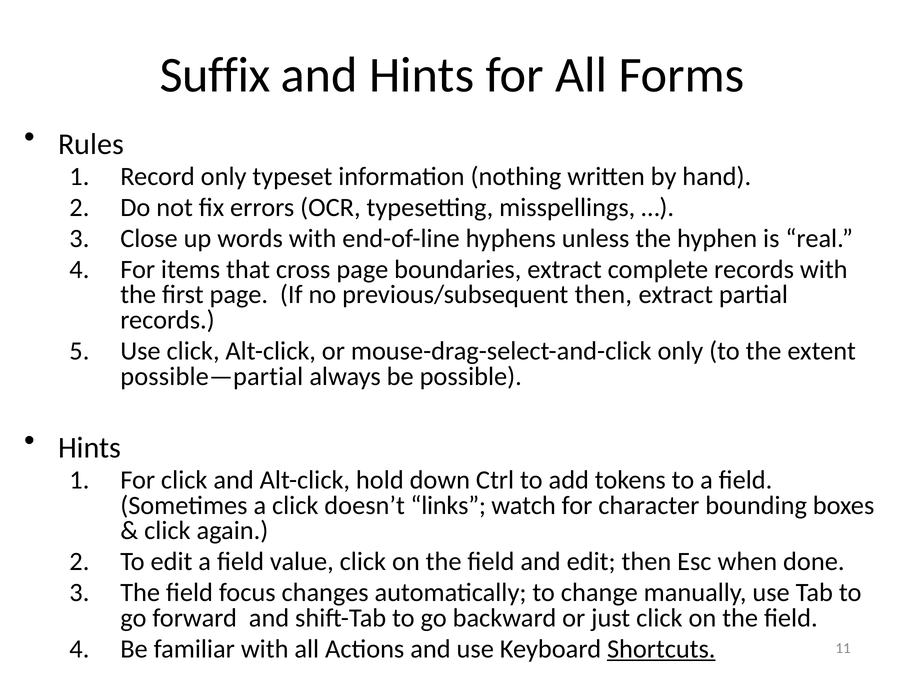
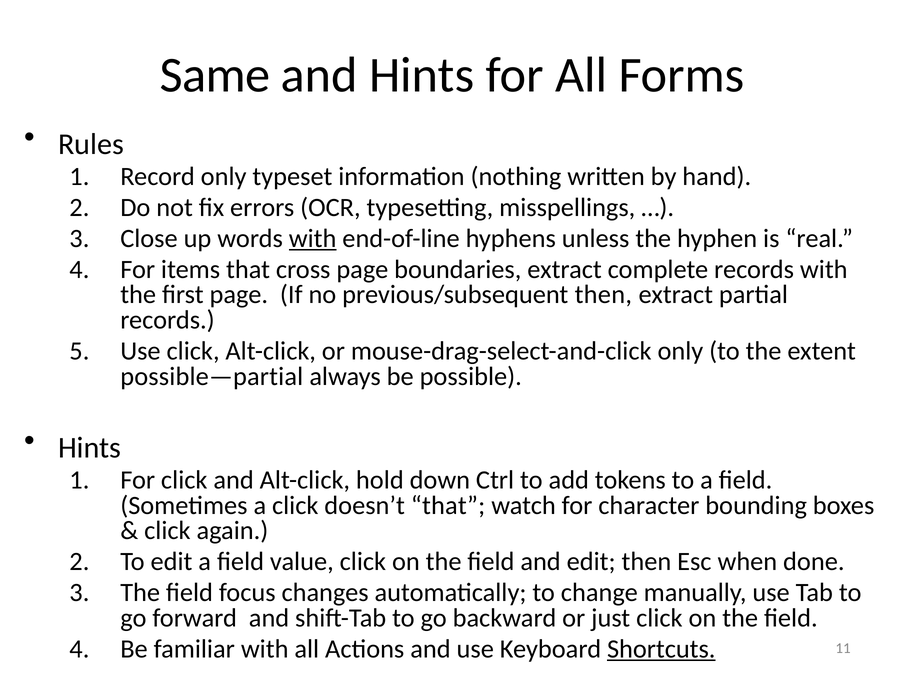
Suffix: Suffix -> Same
with at (313, 238) underline: none -> present
doesn’t links: links -> that
